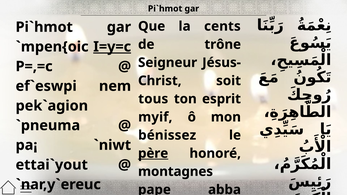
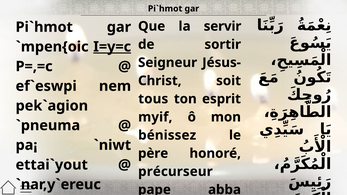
cents: cents -> servir
trône: trône -> sortir
père underline: present -> none
montagnes: montagnes -> précurseur
